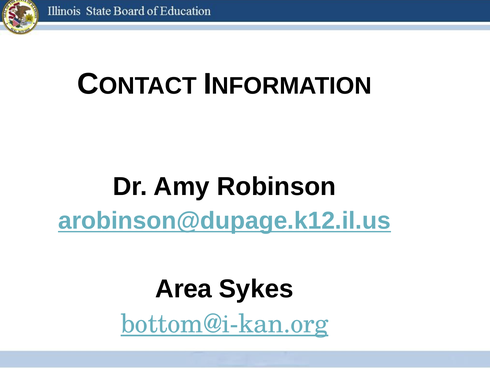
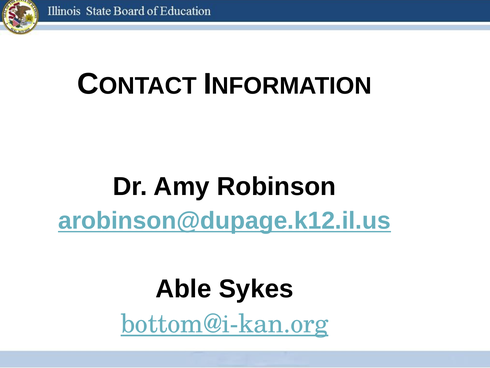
Area: Area -> Able
